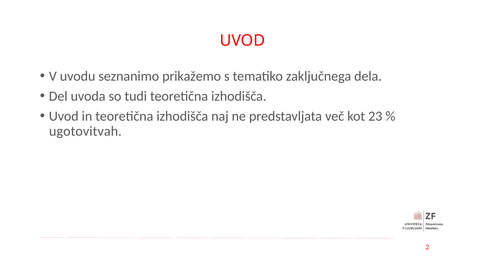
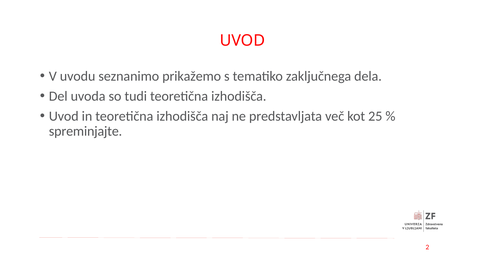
23: 23 -> 25
ugotovitvah: ugotovitvah -> spreminjajte
